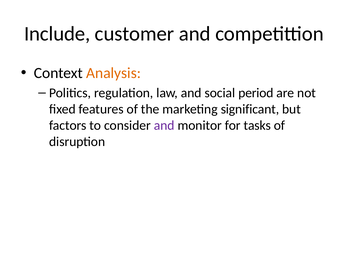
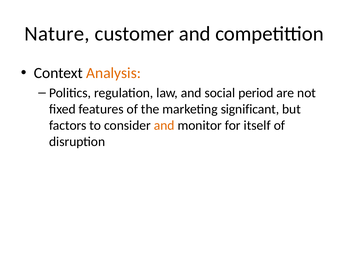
Include: Include -> Nature
and at (164, 125) colour: purple -> orange
tasks: tasks -> itself
